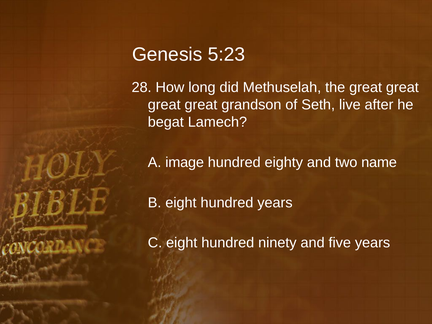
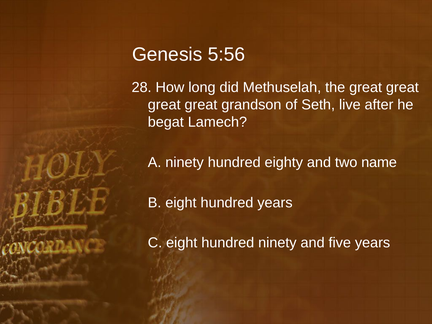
5:23: 5:23 -> 5:56
A image: image -> ninety
